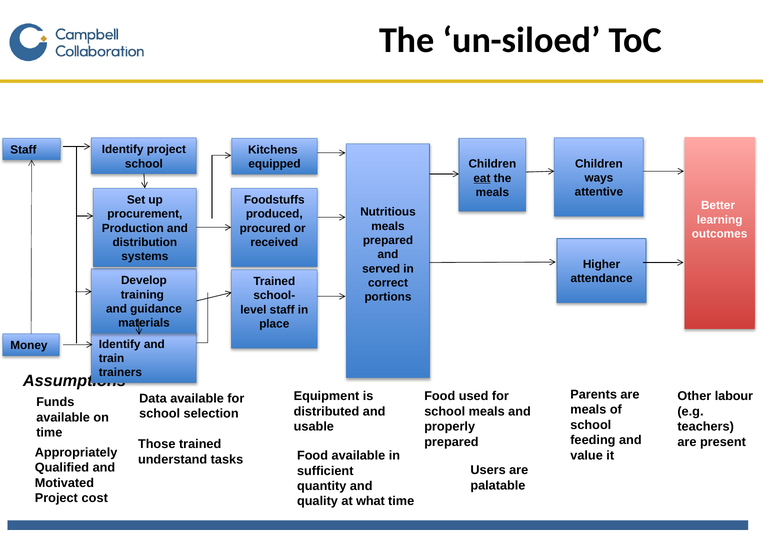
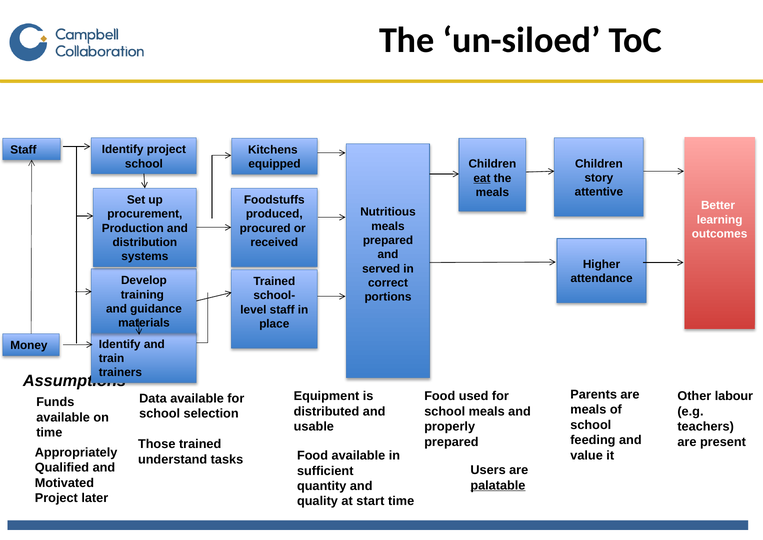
ways: ways -> story
palatable underline: none -> present
cost: cost -> later
what: what -> start
